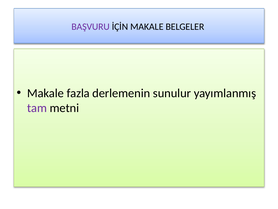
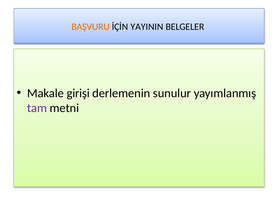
BAŞVURU colour: purple -> orange
İÇİN MAKALE: MAKALE -> YAYININ
fazla: fazla -> girişi
